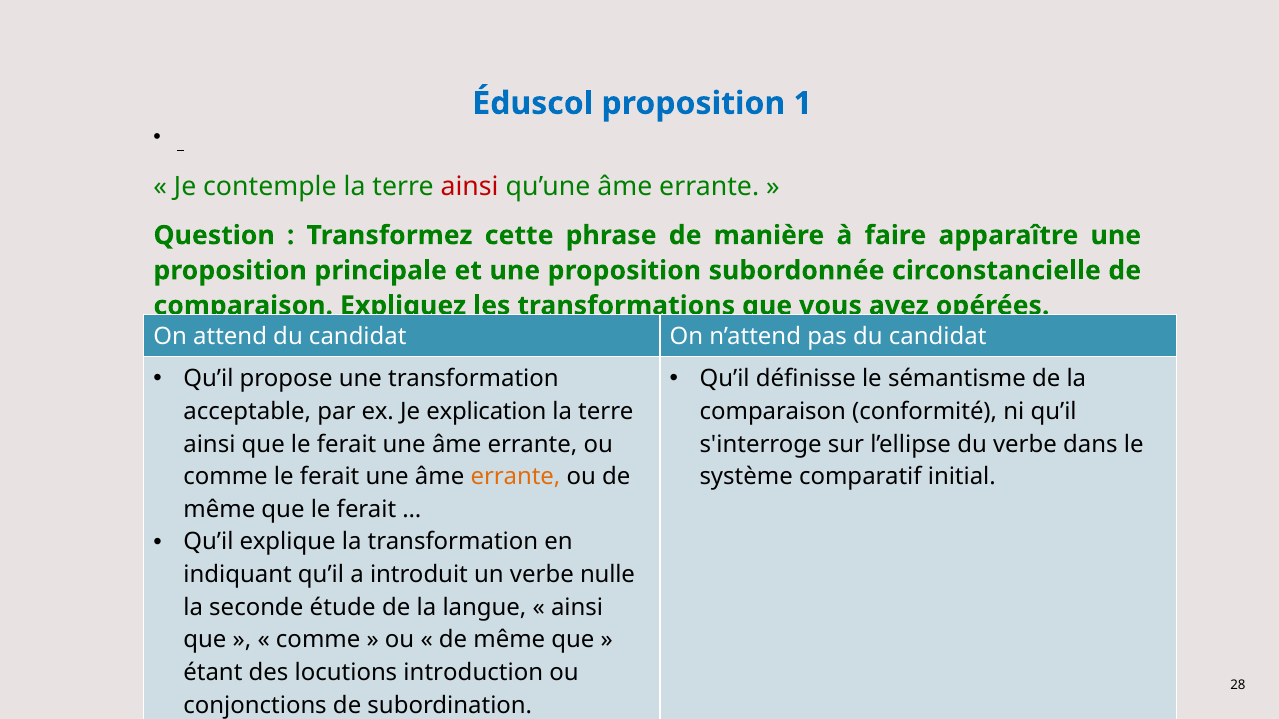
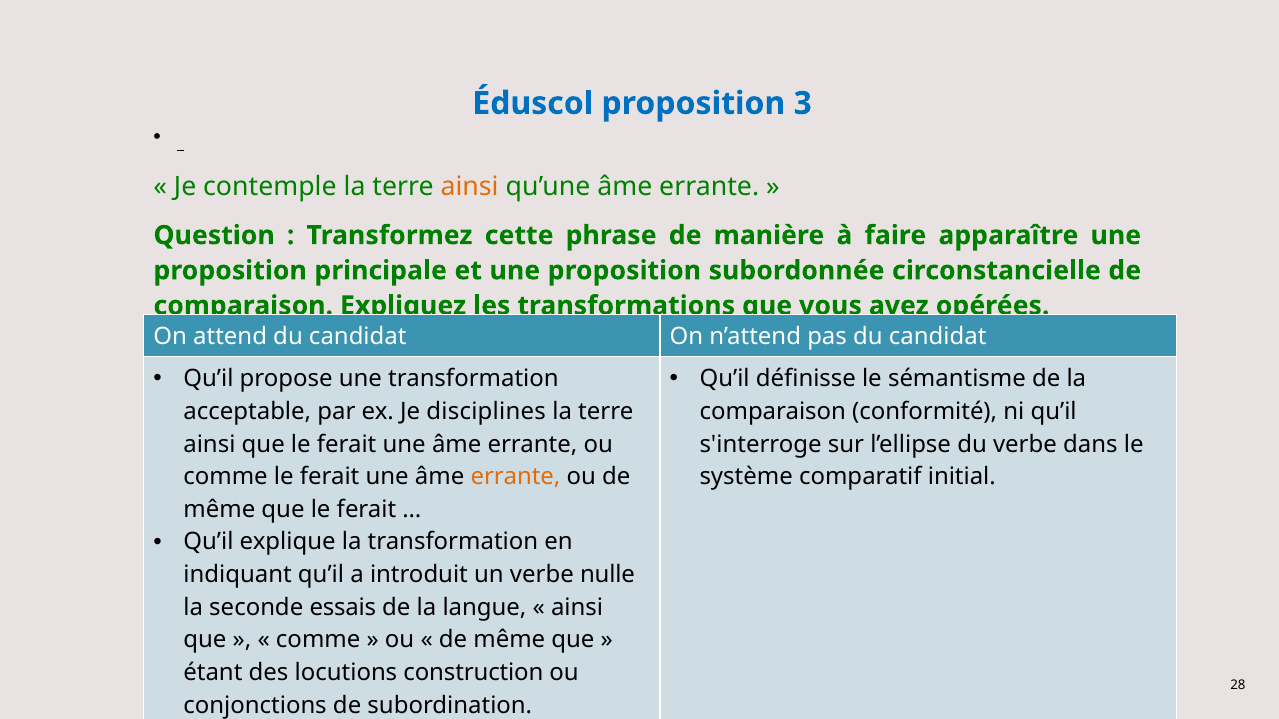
1: 1 -> 3
ainsi at (470, 187) colour: red -> orange
explication: explication -> disciplines
étude: étude -> essais
introduction: introduction -> construction
